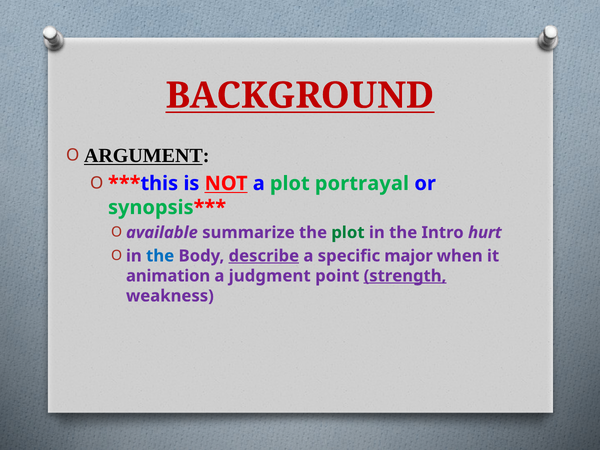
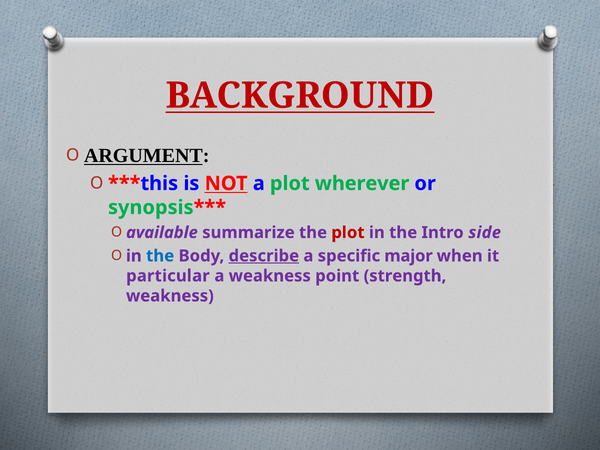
portrayal: portrayal -> wherever
plot at (348, 233) colour: green -> red
hurt: hurt -> side
animation: animation -> particular
a judgment: judgment -> weakness
strength underline: present -> none
